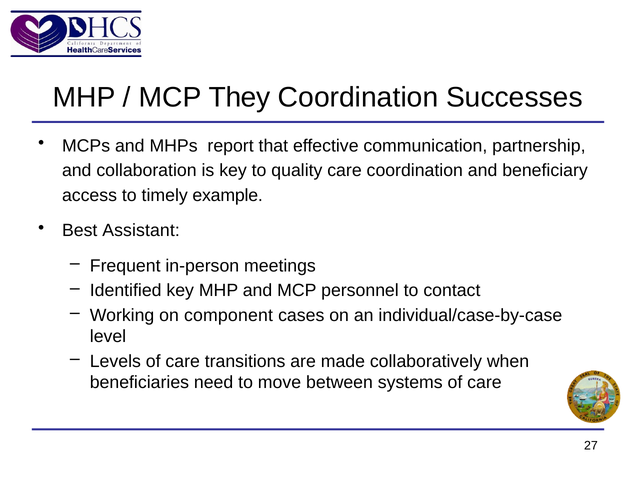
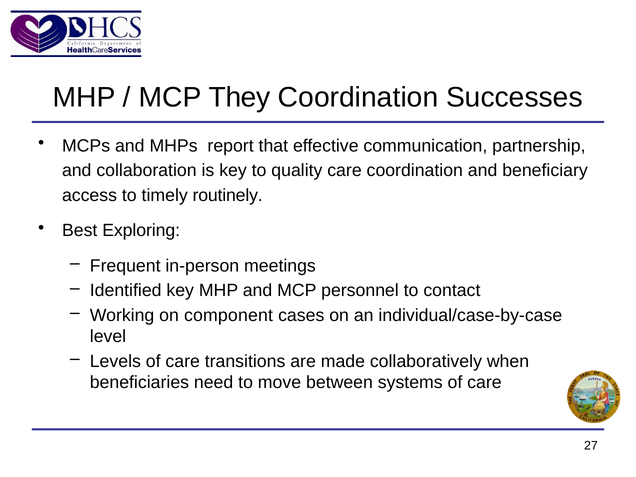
example: example -> routinely
Assistant: Assistant -> Exploring
